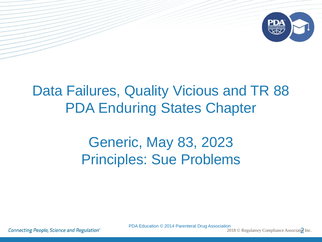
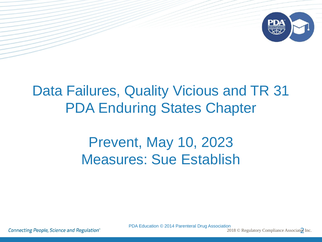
88: 88 -> 31
Generic: Generic -> Prevent
83: 83 -> 10
Principles: Principles -> Measures
Problems: Problems -> Establish
